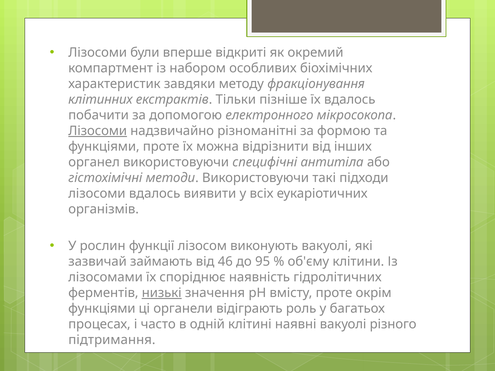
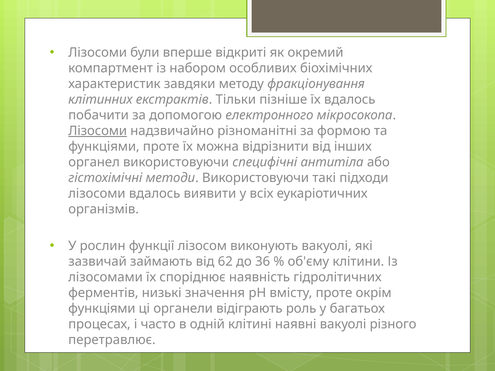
46: 46 -> 62
95: 95 -> 36
низькі underline: present -> none
підтримання: підтримання -> перетравлює
